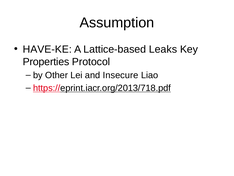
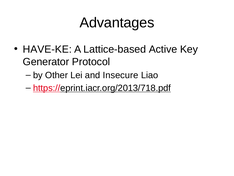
Assumption: Assumption -> Advantages
Leaks: Leaks -> Active
Properties: Properties -> Generator
